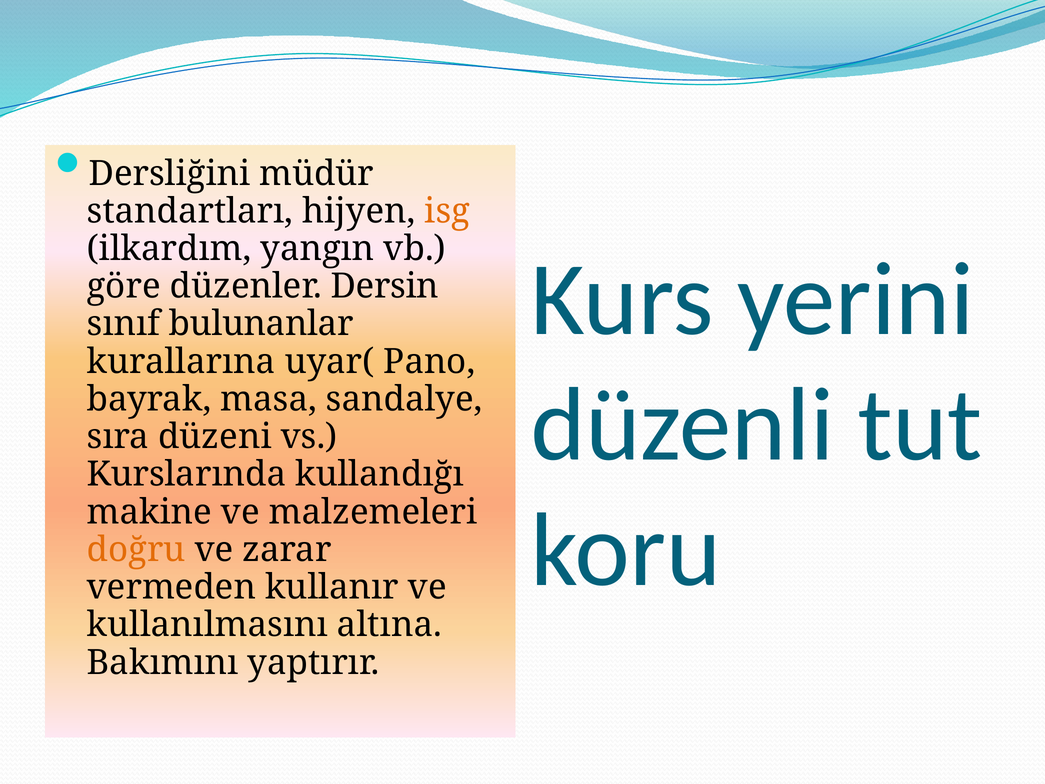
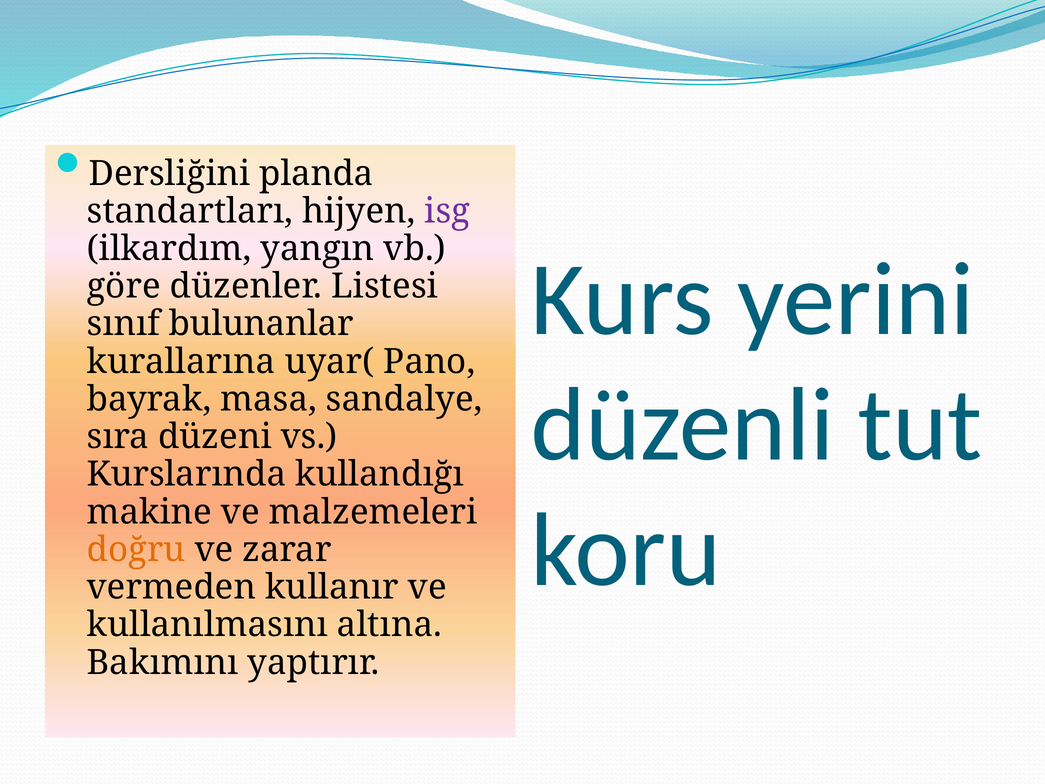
müdür: müdür -> planda
isg colour: orange -> purple
Dersin: Dersin -> Listesi
